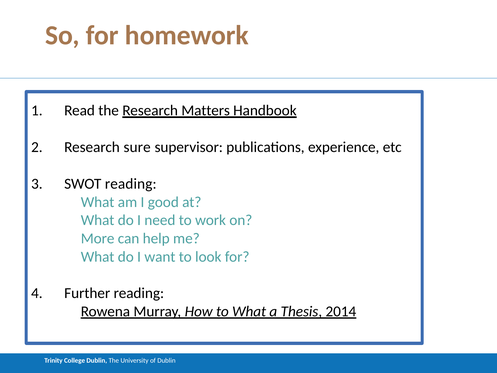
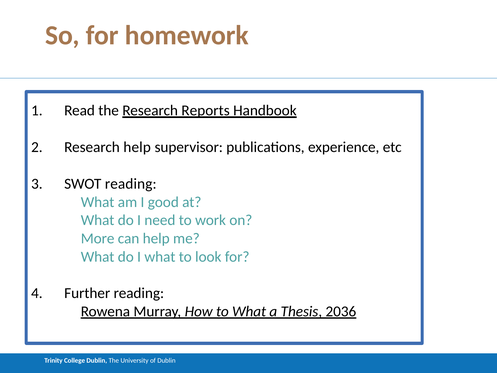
Matters: Matters -> Reports
Research sure: sure -> help
I want: want -> what
2014: 2014 -> 2036
